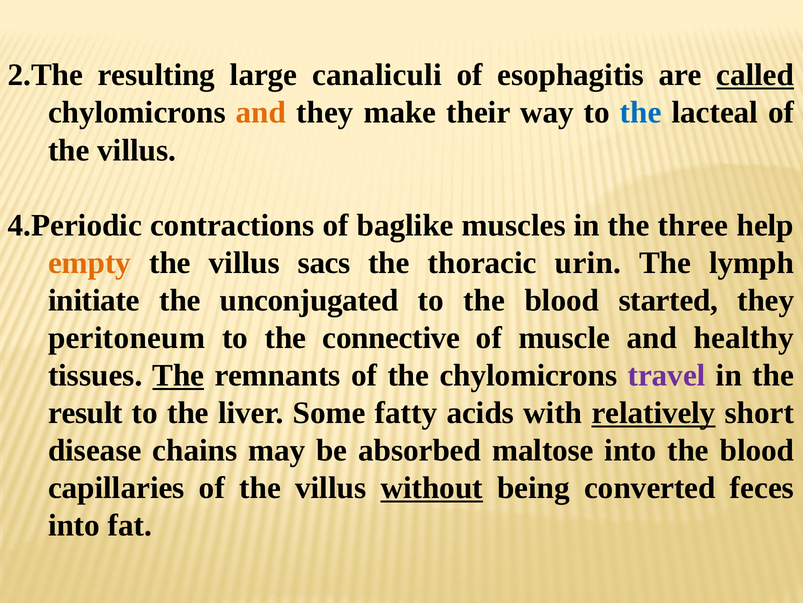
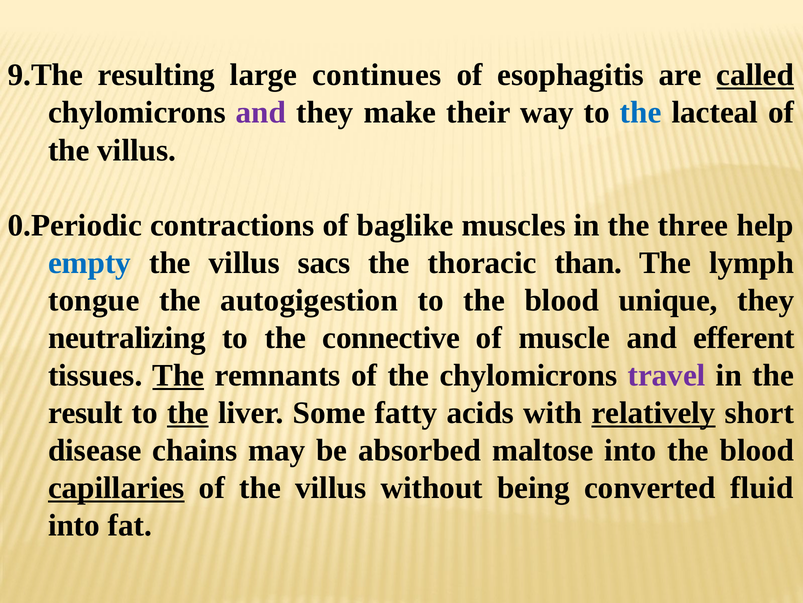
2.The: 2.The -> 9.The
canaliculi: canaliculi -> continues
and at (261, 113) colour: orange -> purple
4.Periodic: 4.Periodic -> 0.Periodic
empty colour: orange -> blue
urin: urin -> than
initiate: initiate -> tongue
unconjugated: unconjugated -> autogigestion
started: started -> unique
peritoneum: peritoneum -> neutralizing
healthy: healthy -> efferent
the at (188, 412) underline: none -> present
capillaries underline: none -> present
without underline: present -> none
feces: feces -> fluid
